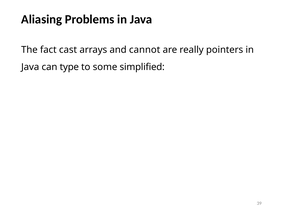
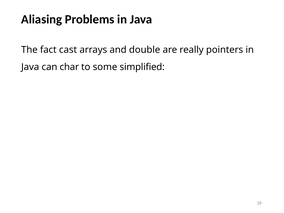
cannot: cannot -> double
type: type -> char
